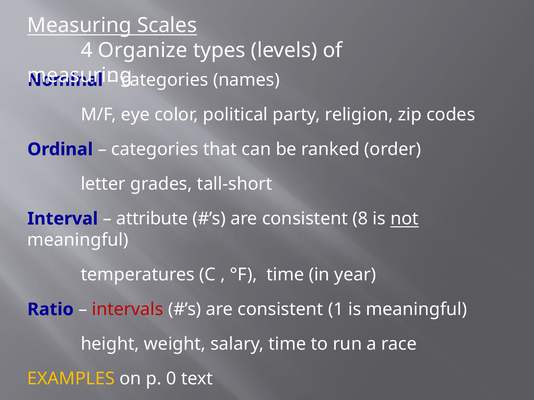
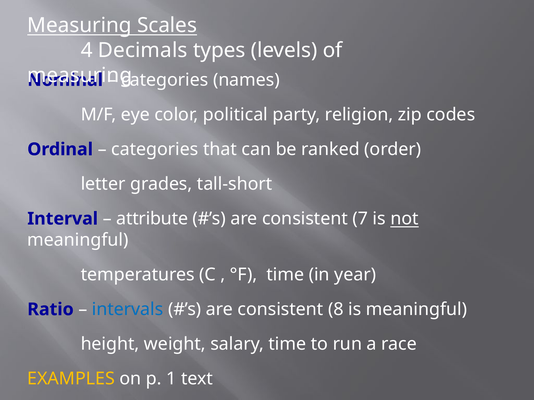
Organize: Organize -> Decimals
8: 8 -> 7
intervals colour: red -> blue
1: 1 -> 8
0: 0 -> 1
